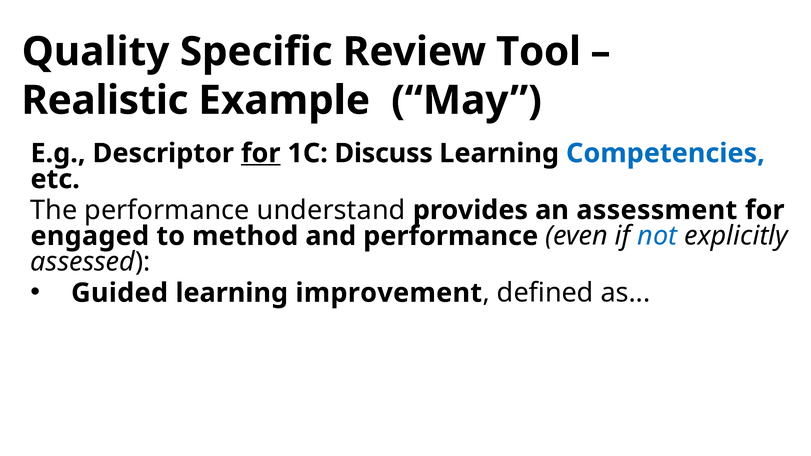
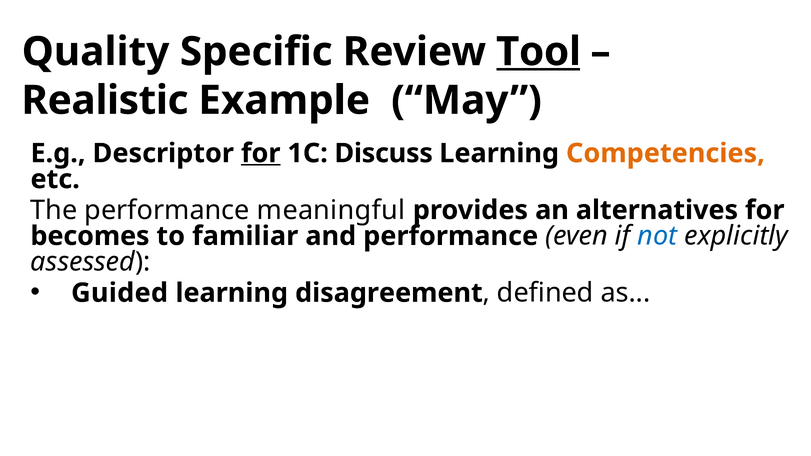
Tool underline: none -> present
Competencies colour: blue -> orange
understand: understand -> meaningful
assessment: assessment -> alternatives
engaged: engaged -> becomes
method: method -> familiar
improvement: improvement -> disagreement
